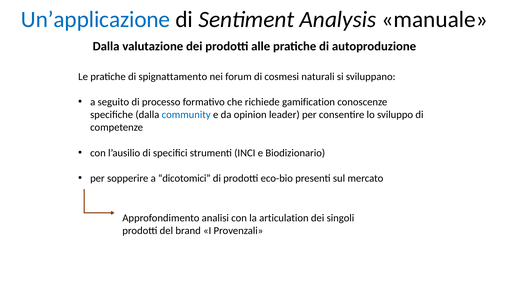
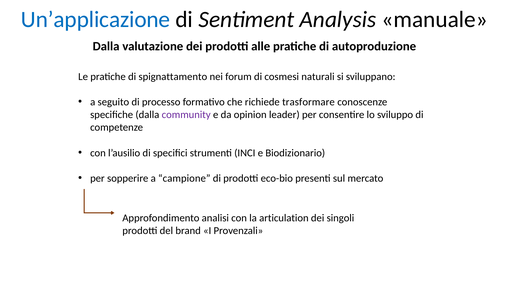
gamification: gamification -> trasformare
community colour: blue -> purple
dicotomici: dicotomici -> campione
